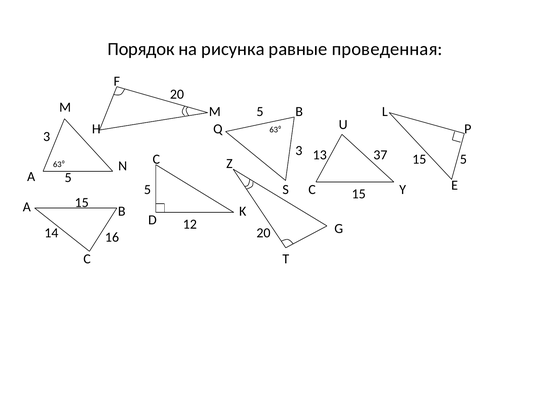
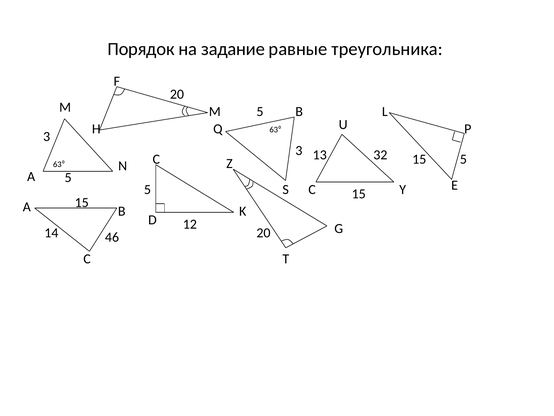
рисунка: рисунка -> задание
проведенная: проведенная -> треугольника
37: 37 -> 32
16: 16 -> 46
